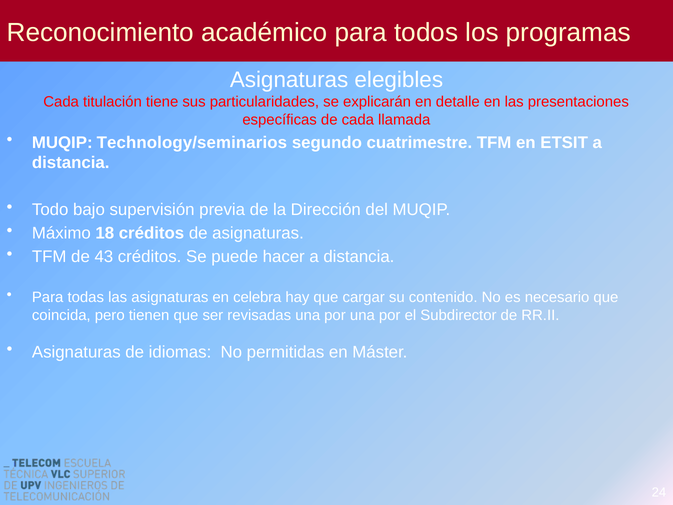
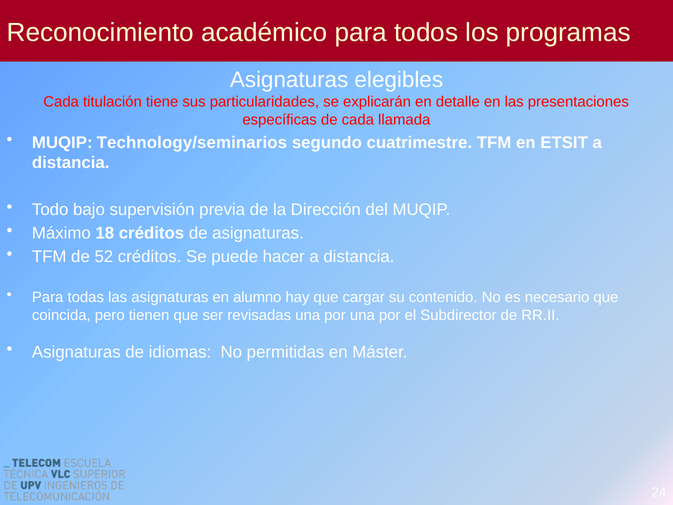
43: 43 -> 52
celebra: celebra -> alumno
